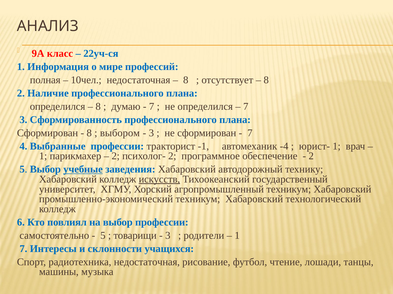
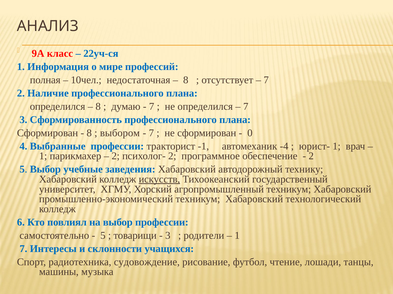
8 at (266, 80): 8 -> 7
3 at (151, 133): 3 -> 7
7 at (250, 133): 7 -> 0
учебные underline: present -> none
радиотехника недостаточная: недостаточная -> судовождение
